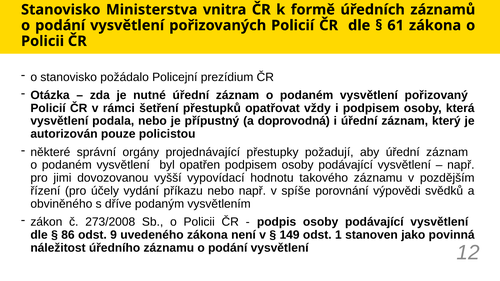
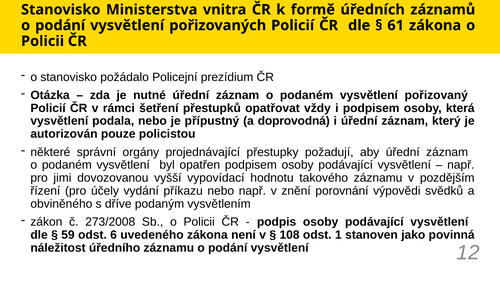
spíše: spíše -> znění
86: 86 -> 59
9: 9 -> 6
149: 149 -> 108
